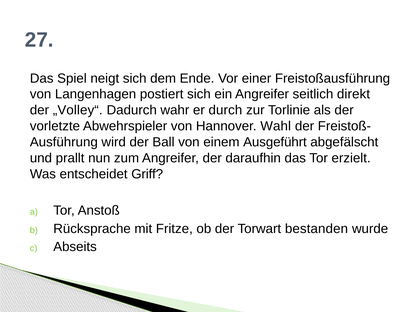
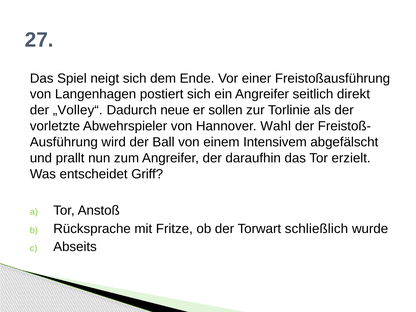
wahr: wahr -> neue
durch: durch -> sollen
Ausgeführt: Ausgeführt -> Intensivem
bestanden: bestanden -> schließlich
